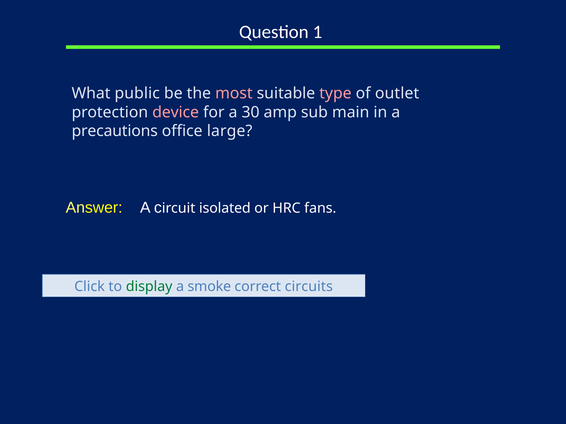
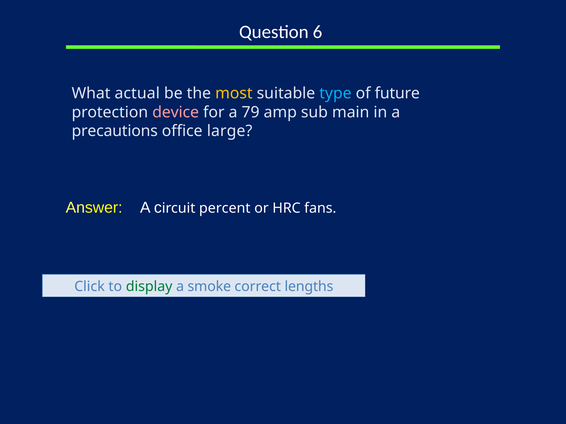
1: 1 -> 6
public: public -> actual
most colour: pink -> yellow
type colour: pink -> light blue
outlet: outlet -> future
30: 30 -> 79
isolated: isolated -> percent
circuits: circuits -> lengths
